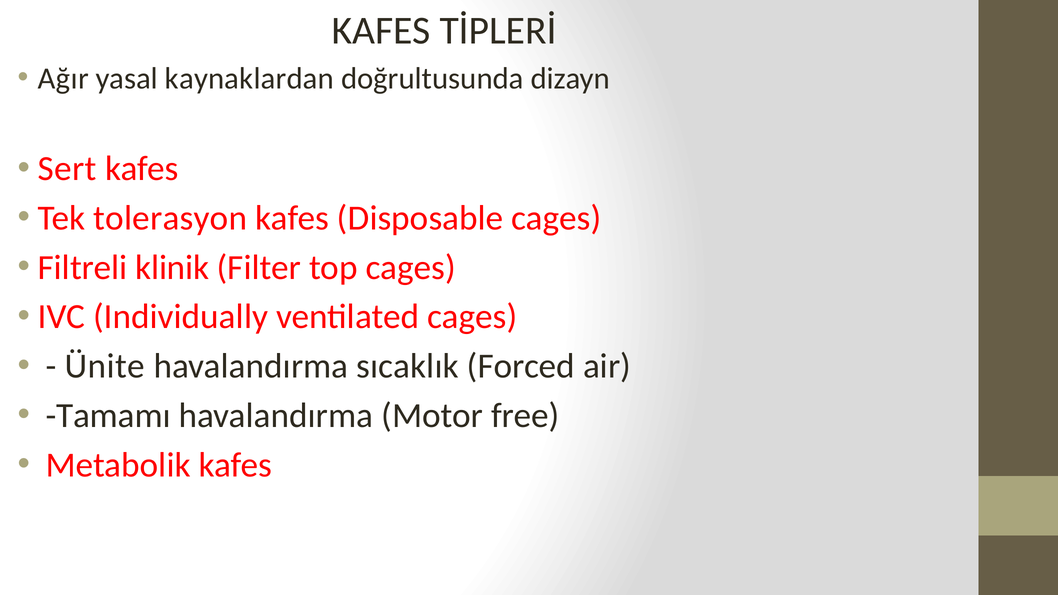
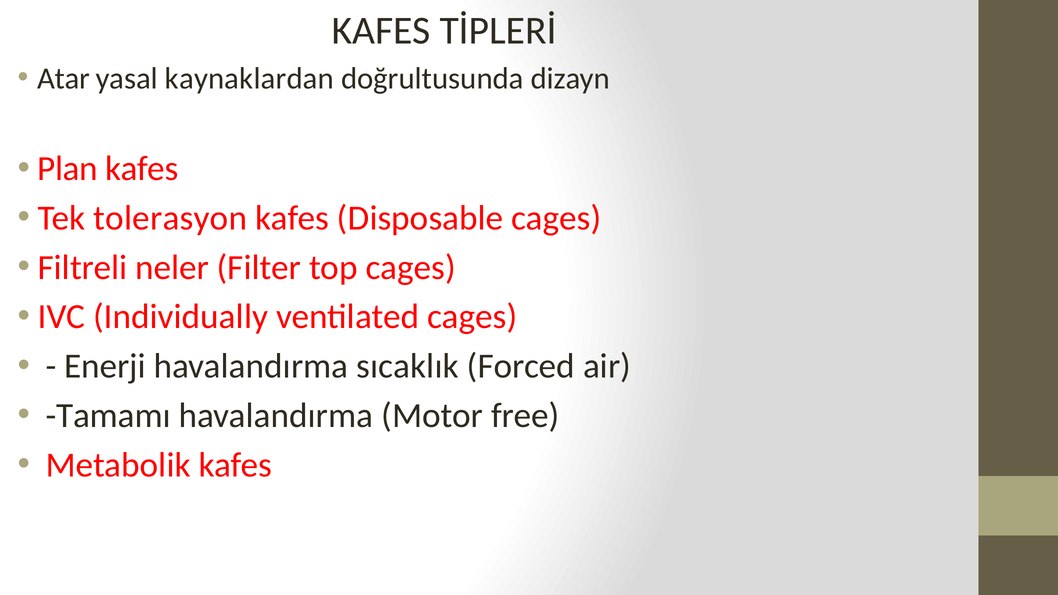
Ağır: Ağır -> Atar
Sert: Sert -> Plan
klinik: klinik -> neler
Ünite: Ünite -> Enerji
